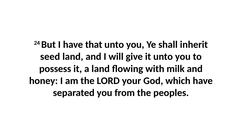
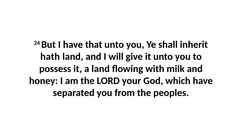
seed: seed -> hath
